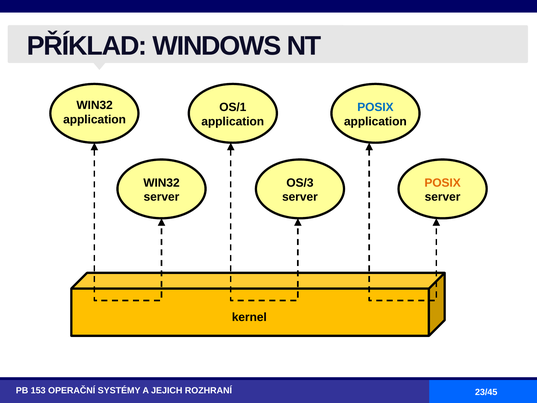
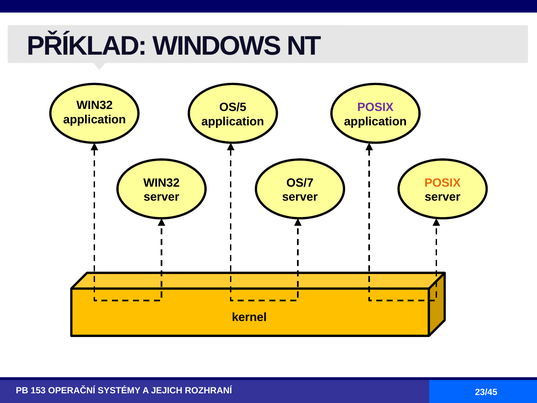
OS/1: OS/1 -> OS/5
POSIX at (375, 107) colour: blue -> purple
OS/3: OS/3 -> OS/7
